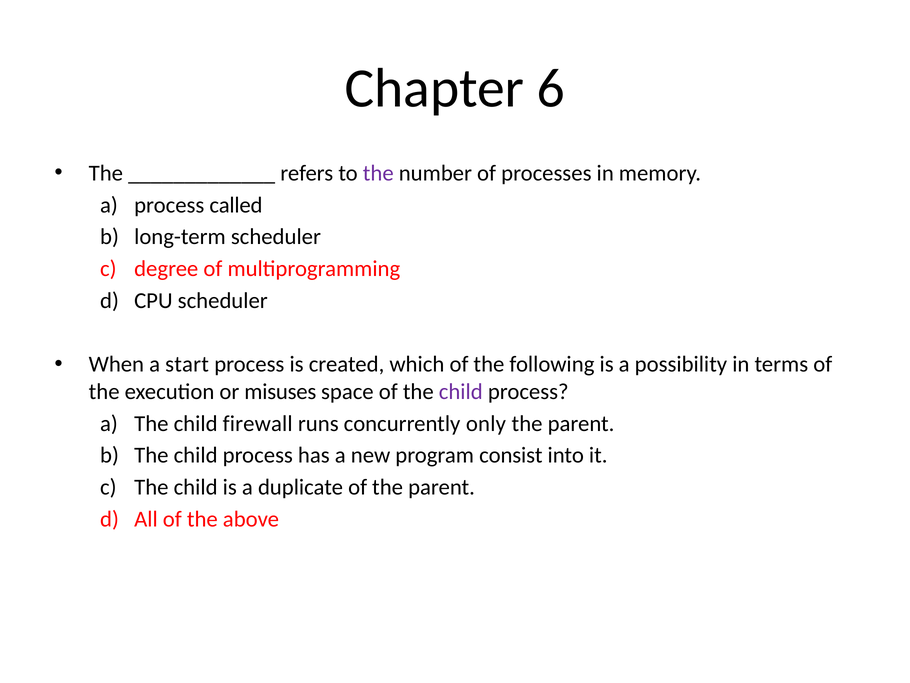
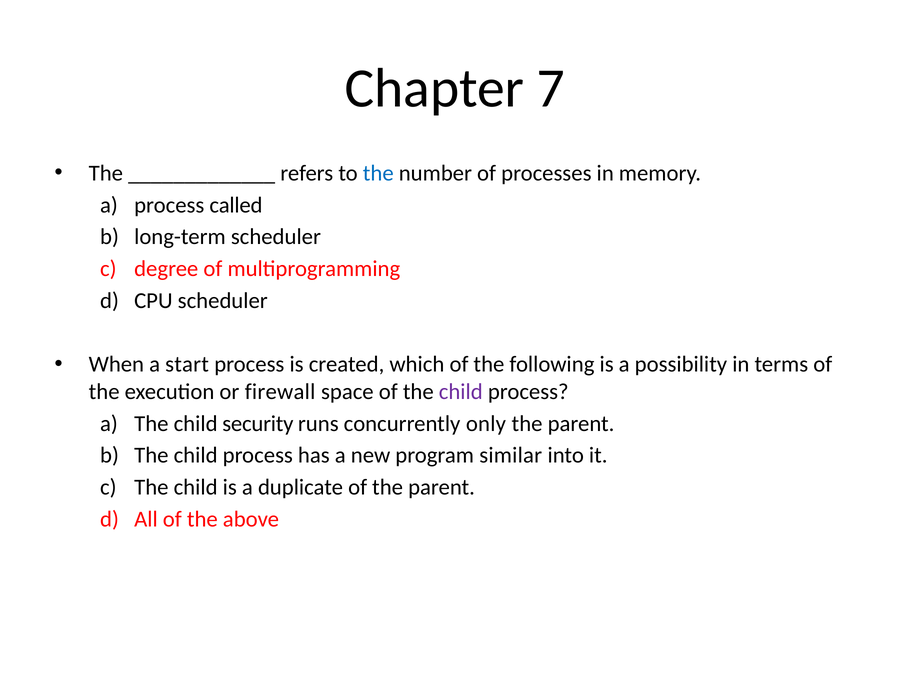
6: 6 -> 7
the at (378, 173) colour: purple -> blue
misuses: misuses -> firewall
firewall: firewall -> security
consist: consist -> similar
